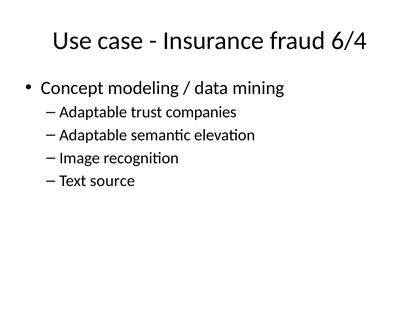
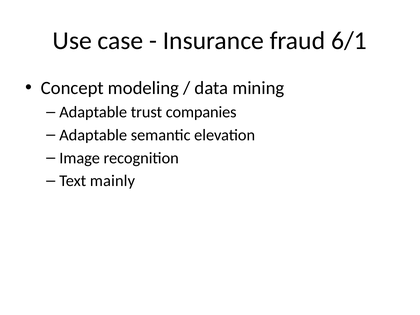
6/4: 6/4 -> 6/1
source: source -> mainly
